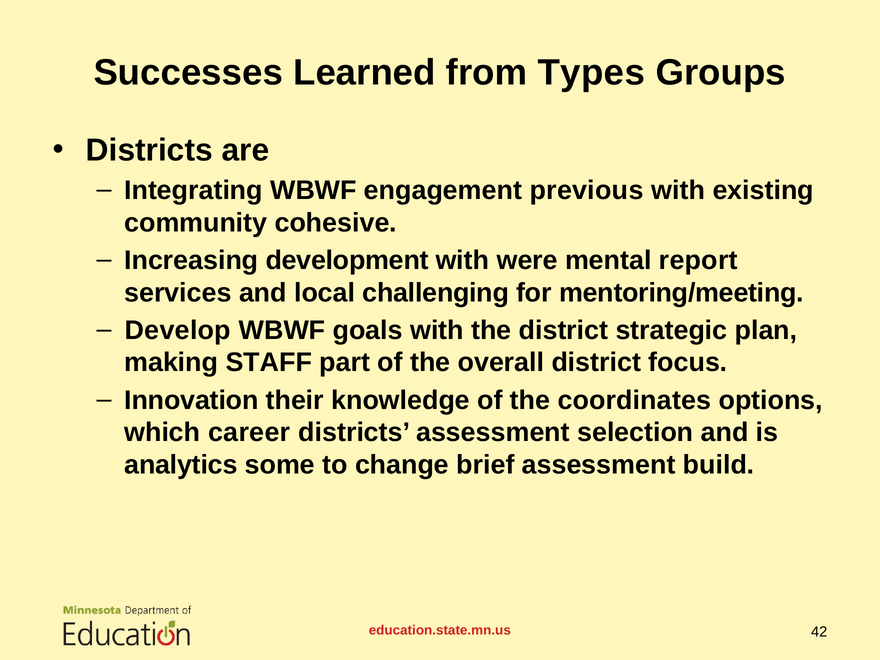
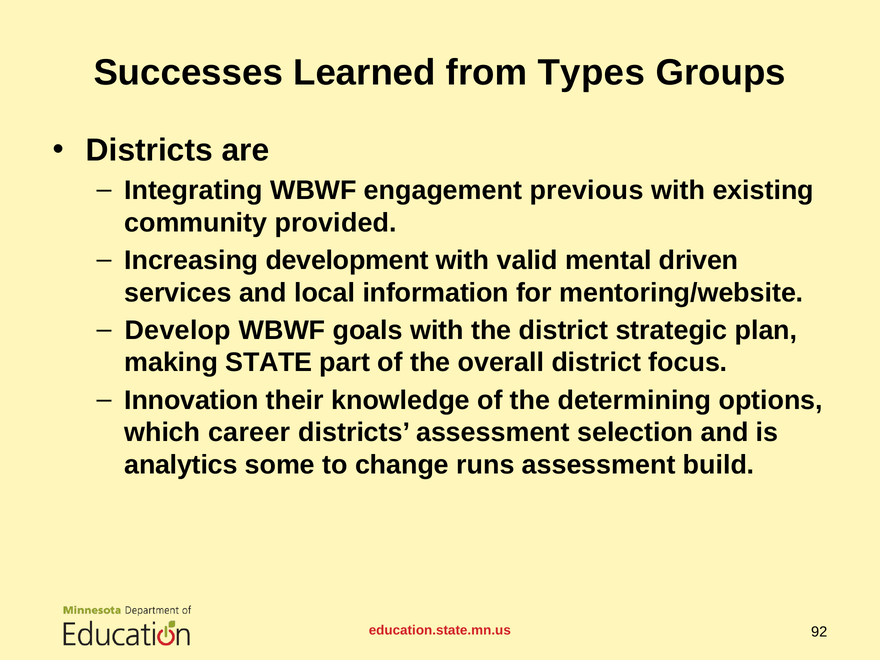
cohesive: cohesive -> provided
were: were -> valid
report: report -> driven
challenging: challenging -> information
mentoring/meeting: mentoring/meeting -> mentoring/website
STAFF: STAFF -> STATE
coordinates: coordinates -> determining
brief: brief -> runs
42: 42 -> 92
